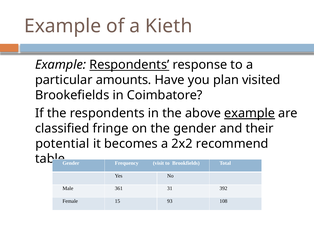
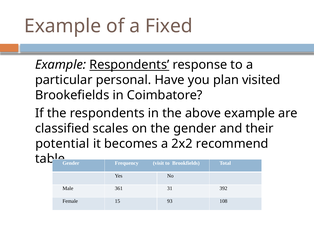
Kieth: Kieth -> Fixed
amounts: amounts -> personal
example at (250, 114) underline: present -> none
fringe: fringe -> scales
